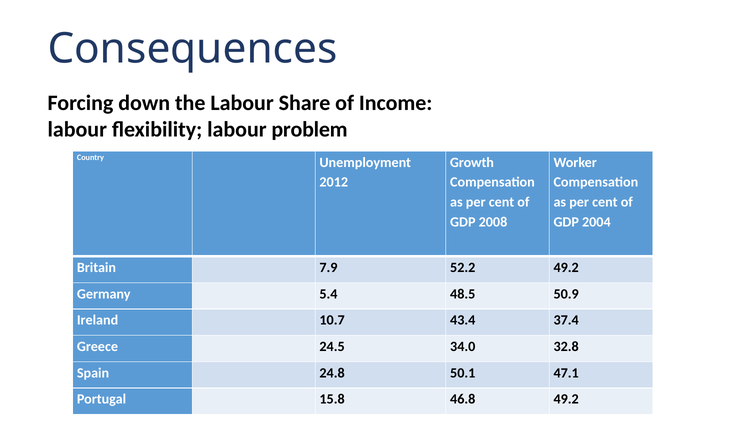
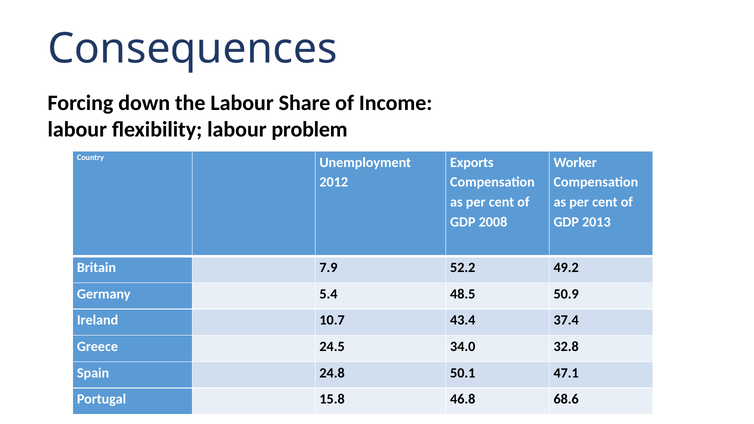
Growth: Growth -> Exports
2004: 2004 -> 2013
46.8 49.2: 49.2 -> 68.6
